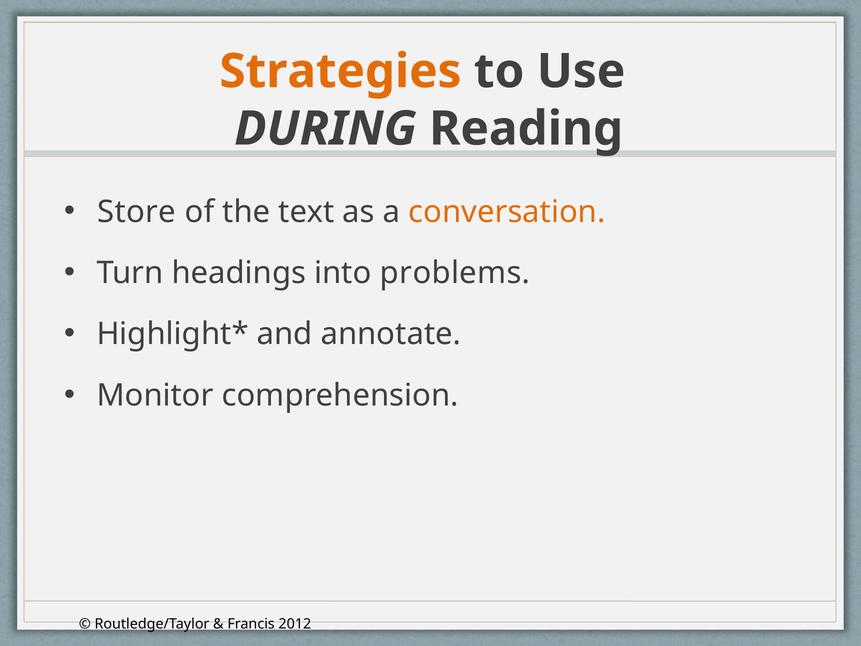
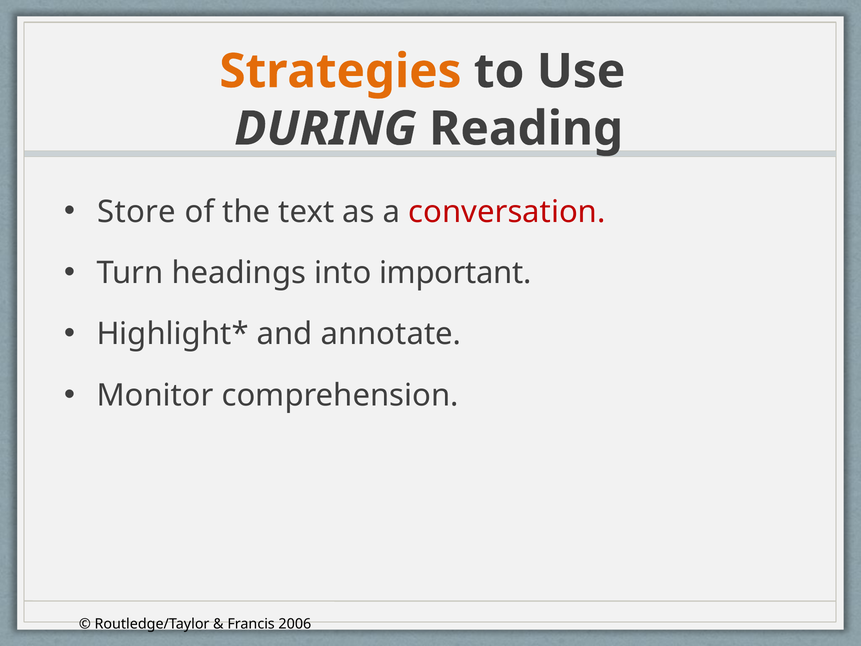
conversation colour: orange -> red
problems: problems -> important
2012: 2012 -> 2006
